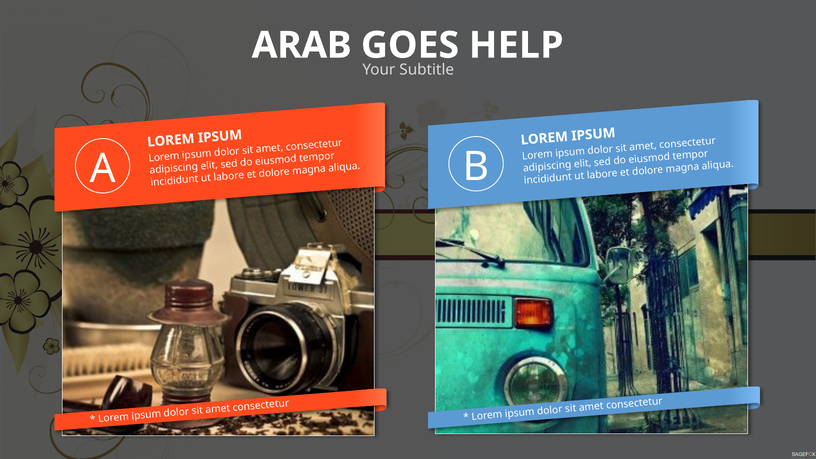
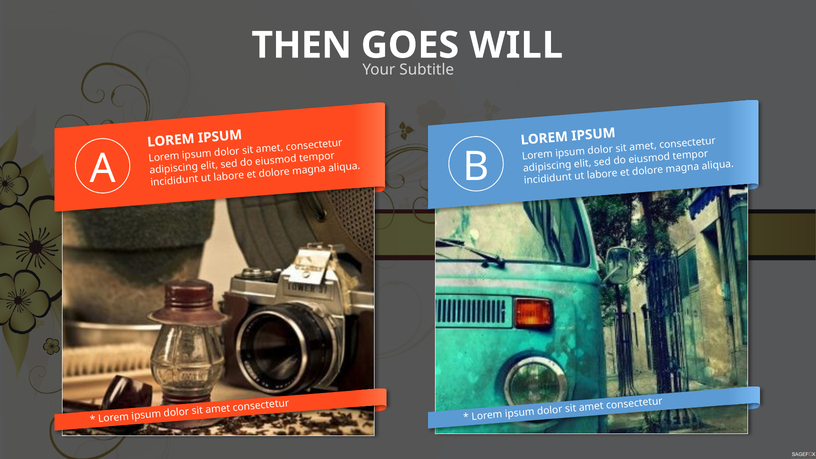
ARAB: ARAB -> THEN
HELP: HELP -> WILL
